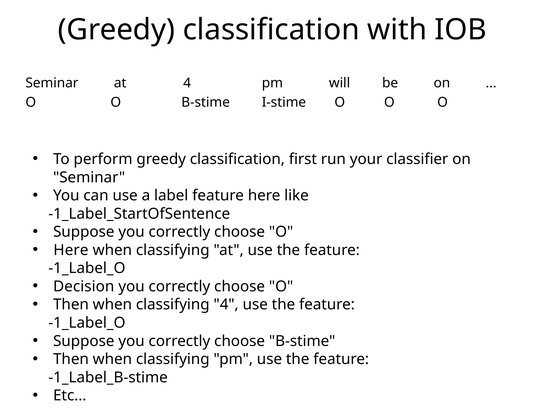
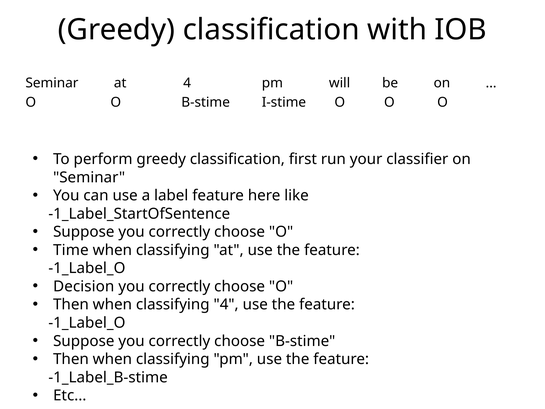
Here at (71, 250): Here -> Time
